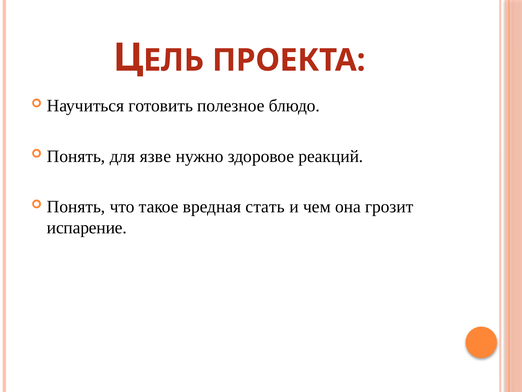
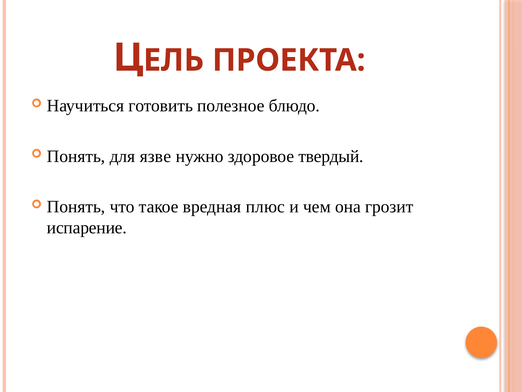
реакций: реакций -> твердый
стать: стать -> плюс
